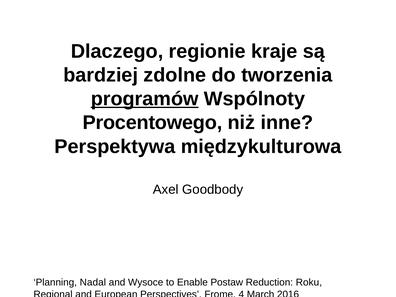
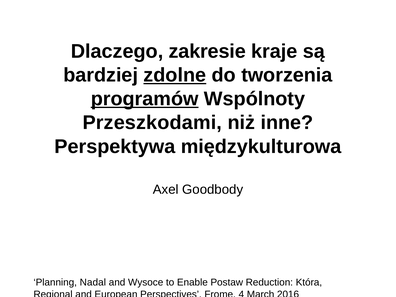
regionie: regionie -> zakresie
zdolne underline: none -> present
Procentowego: Procentowego -> Przeszkodami
Roku: Roku -> Która
